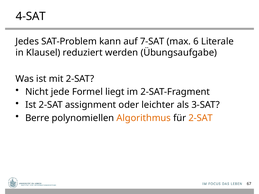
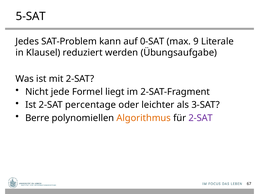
4-SAT: 4-SAT -> 5-SAT
7-SAT: 7-SAT -> 0-SAT
6: 6 -> 9
assignment: assignment -> percentage
2-SAT at (201, 118) colour: orange -> purple
